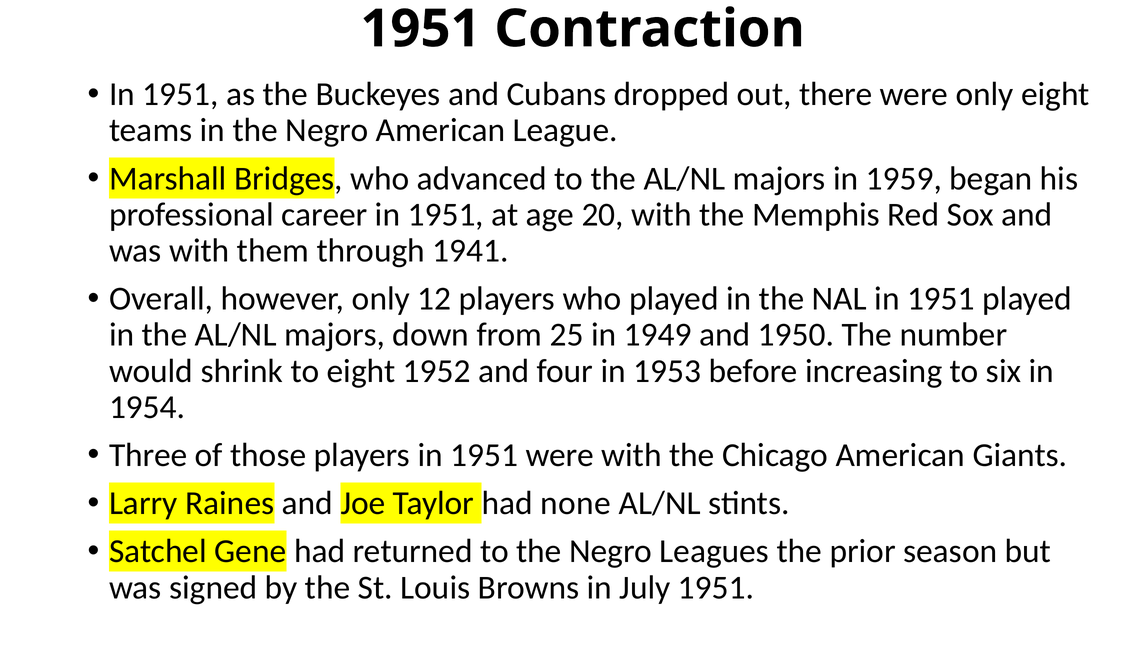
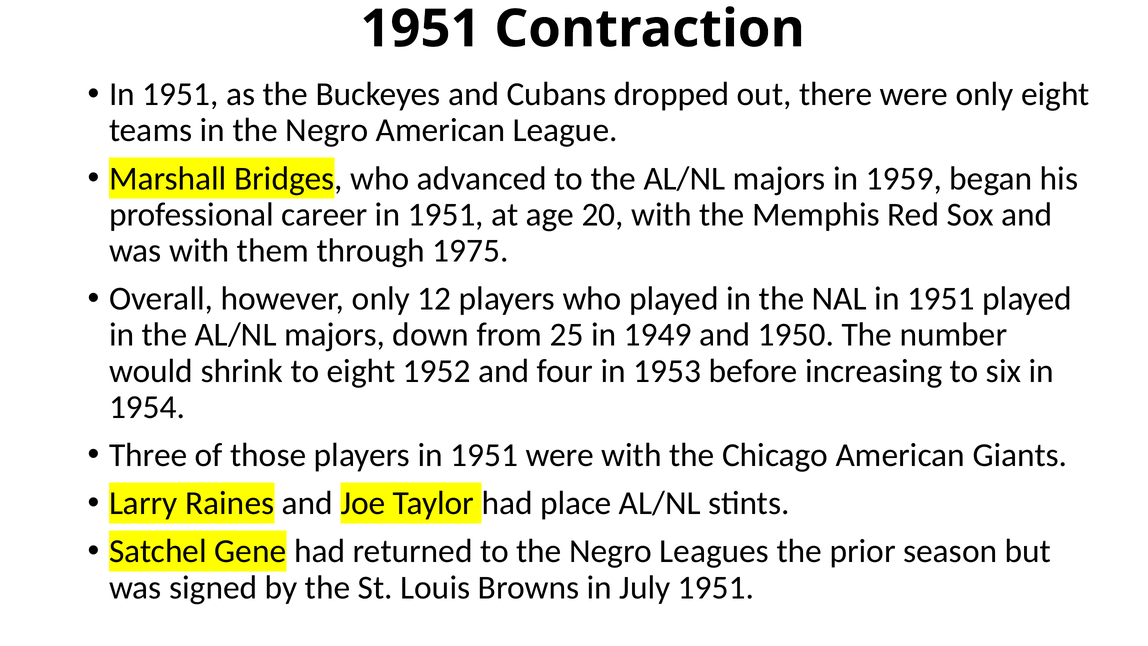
1941: 1941 -> 1975
none: none -> place
